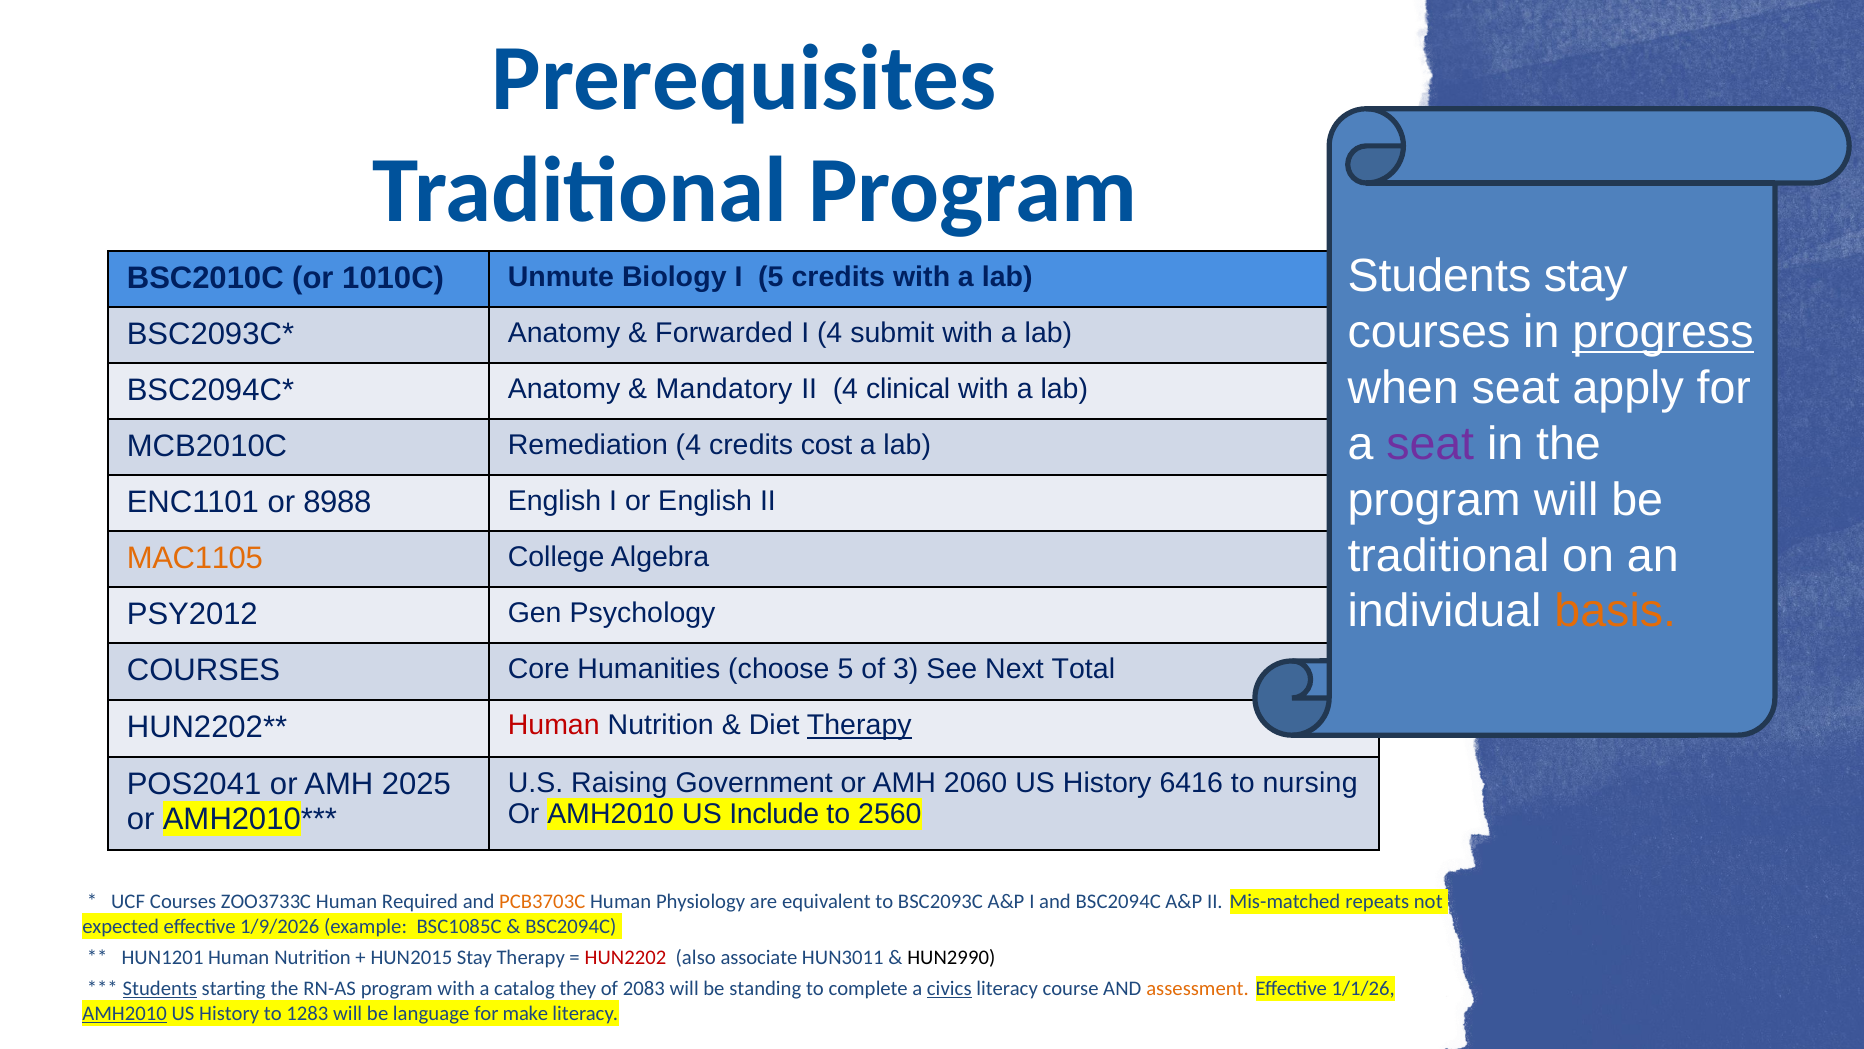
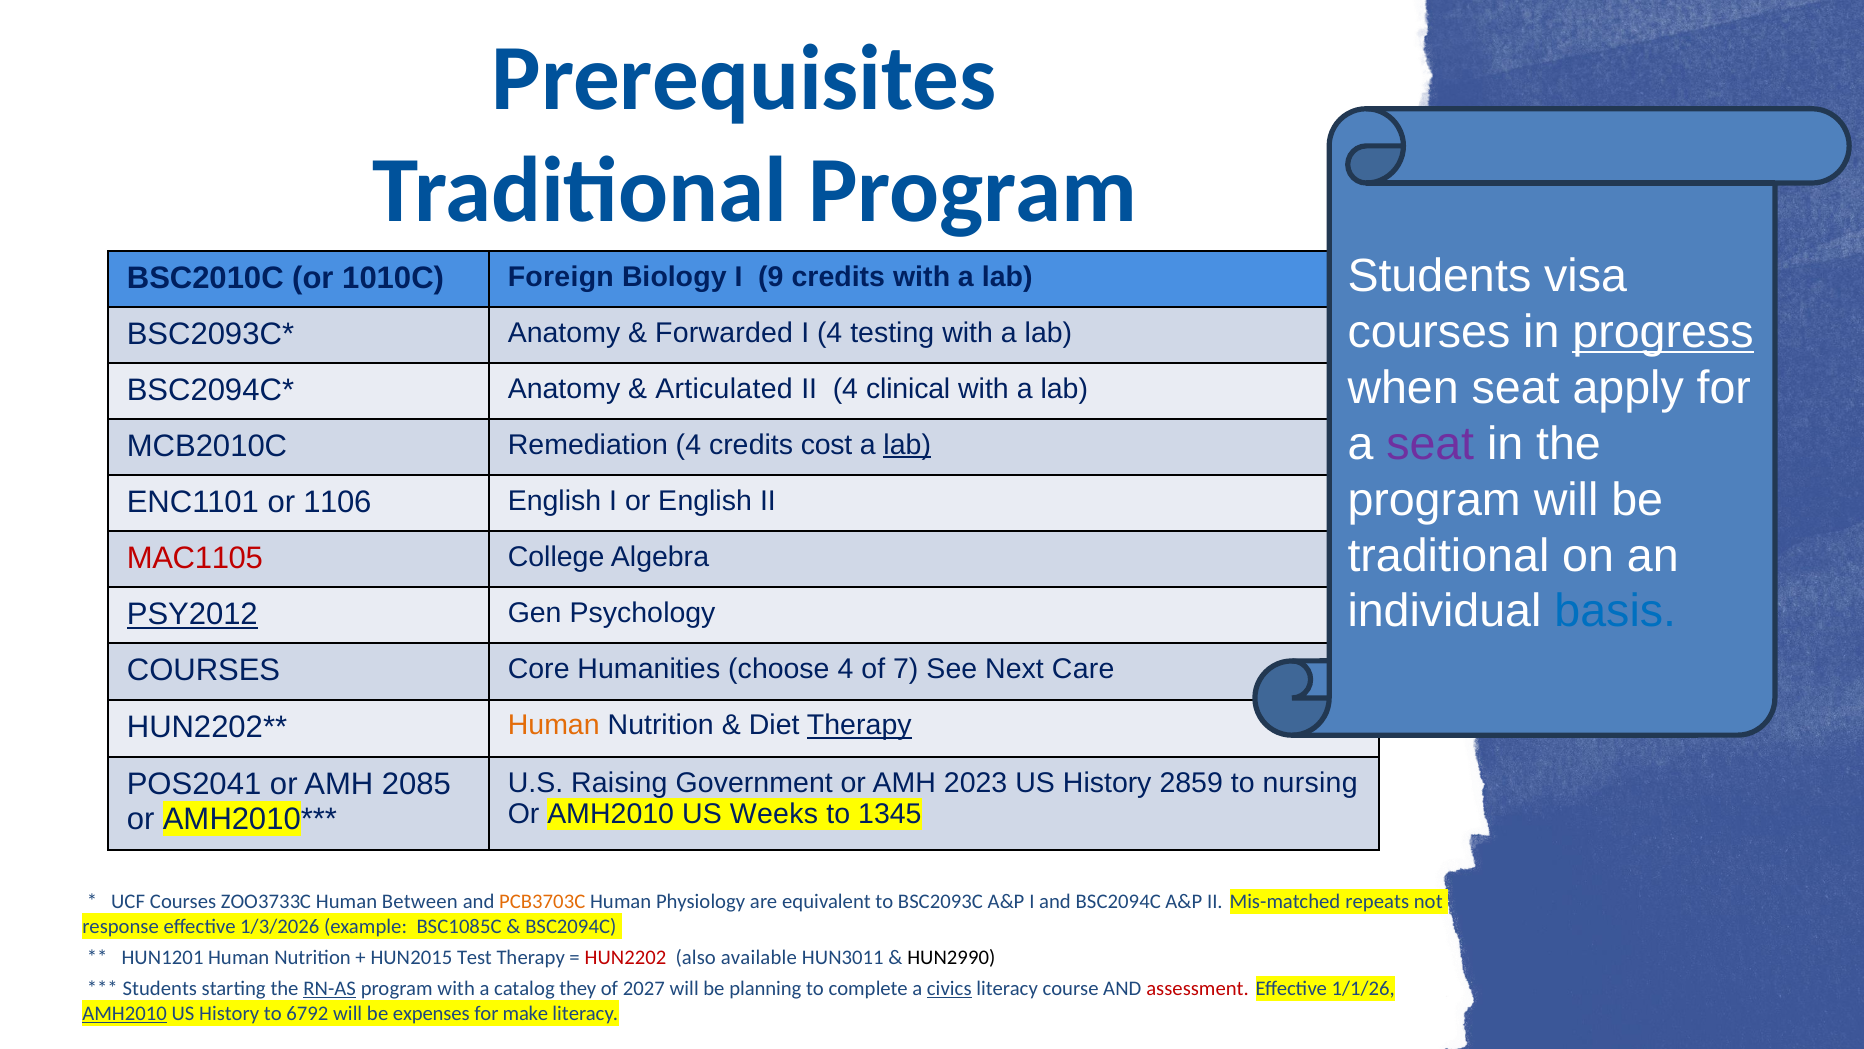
Students stay: stay -> visa
Unmute: Unmute -> Foreign
I 5: 5 -> 9
submit: submit -> testing
Mandatory: Mandatory -> Articulated
lab at (907, 445) underline: none -> present
8988: 8988 -> 1106
MAC1105 colour: orange -> red
basis colour: orange -> blue
PSY2012 underline: none -> present
choose 5: 5 -> 4
3: 3 -> 7
Total: Total -> Care
Human at (554, 725) colour: red -> orange
2060: 2060 -> 2023
6416: 6416 -> 2859
2025: 2025 -> 2085
Include: Include -> Weeks
2560: 2560 -> 1345
Required: Required -> Between
expected: expected -> response
1/9/2026: 1/9/2026 -> 1/3/2026
HUN2015 Stay: Stay -> Test
associate: associate -> available
Students at (160, 988) underline: present -> none
RN-AS underline: none -> present
2083: 2083 -> 2027
standing: standing -> planning
assessment colour: orange -> red
1283: 1283 -> 6792
language: language -> expenses
